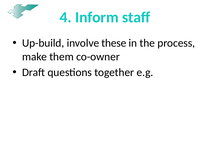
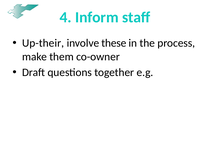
Up-build: Up-build -> Up-their
